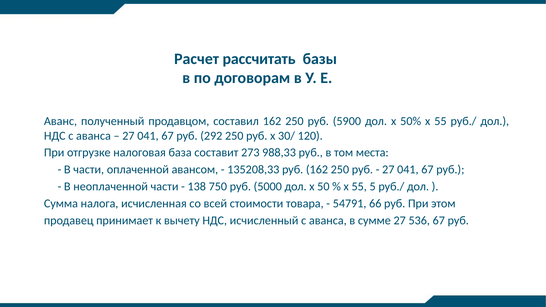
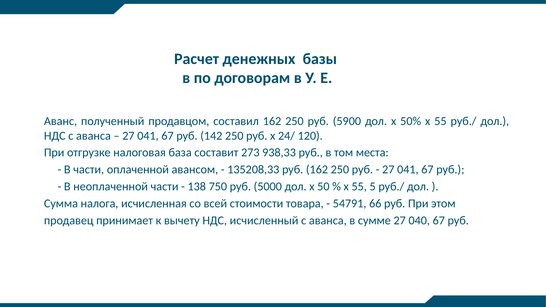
рассчитать: рассчитать -> денежных
292: 292 -> 142
30/: 30/ -> 24/
988,33: 988,33 -> 938,33
536: 536 -> 040
